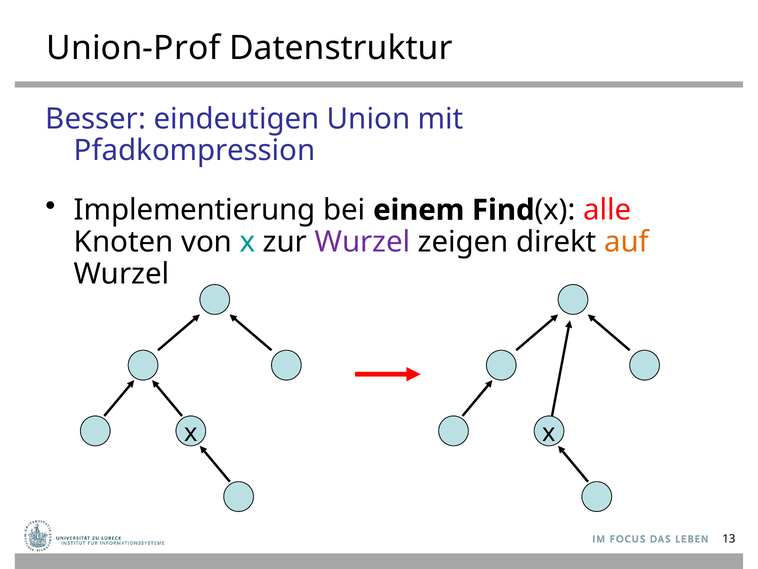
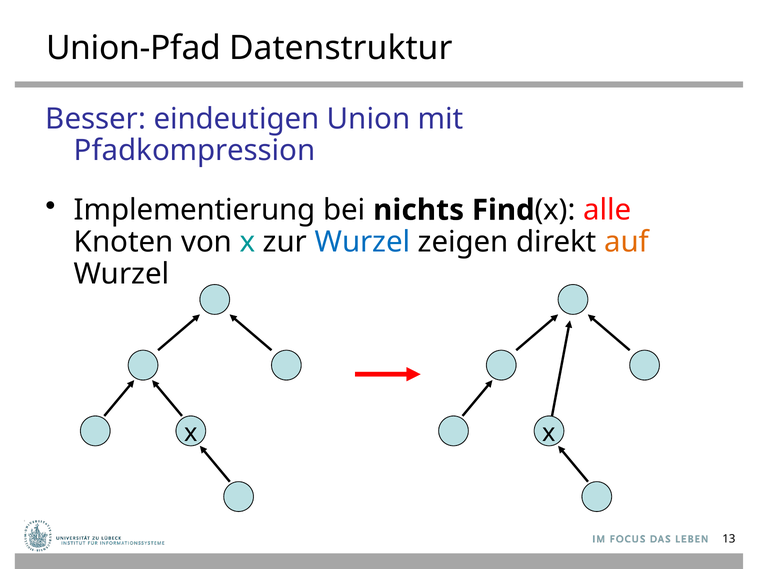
Union-Prof: Union-Prof -> Union-Pfad
einem: einem -> nichts
Wurzel at (363, 242) colour: purple -> blue
